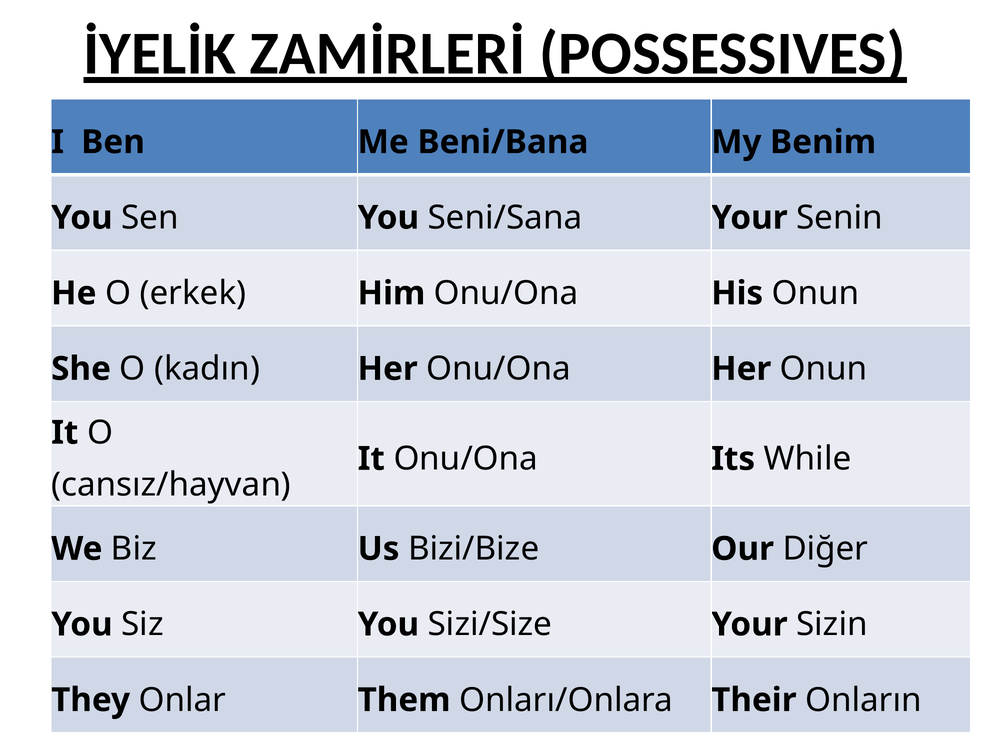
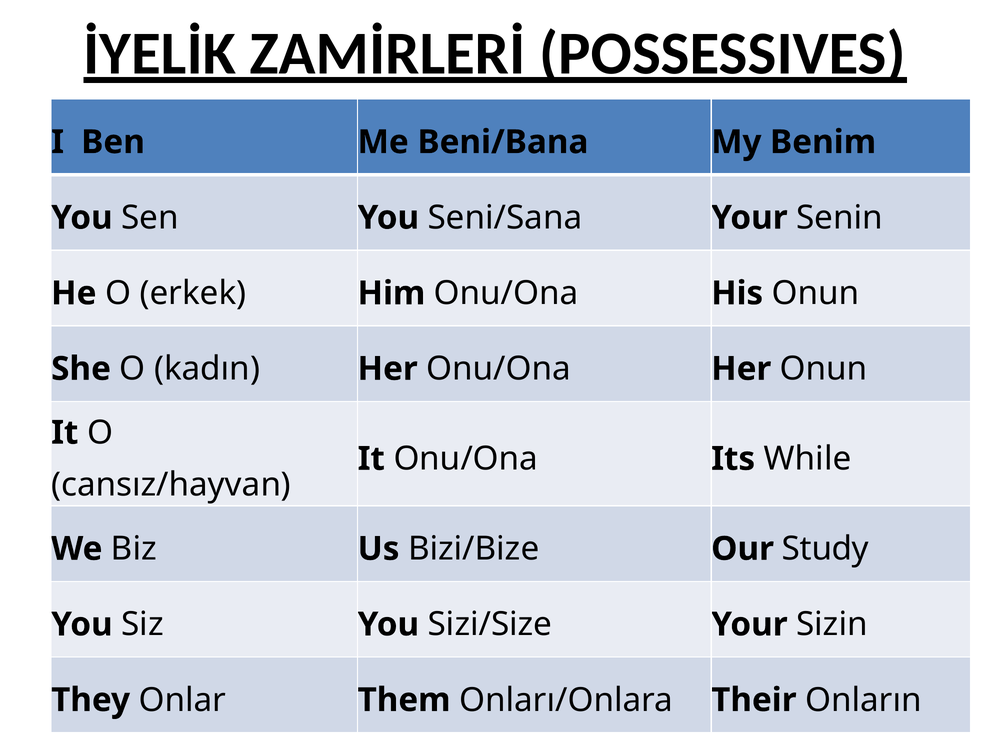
Diğer: Diğer -> Study
